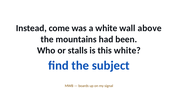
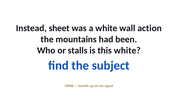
come: come -> sheet
above: above -> action
